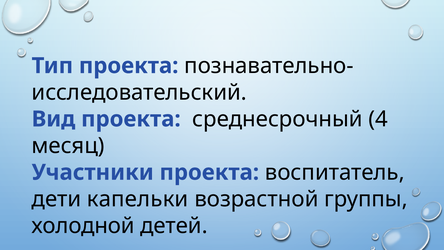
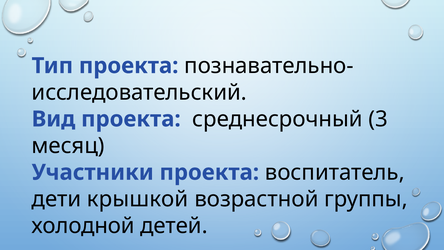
4: 4 -> 3
капельки: капельки -> крышкой
